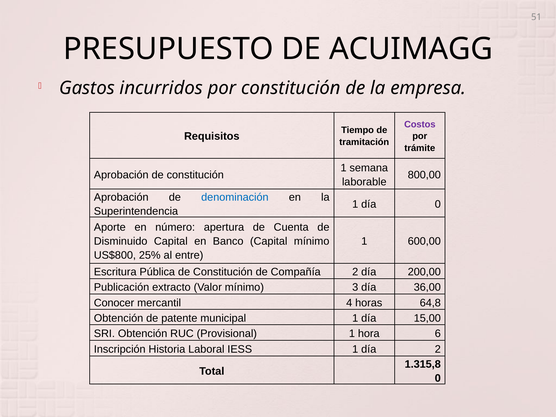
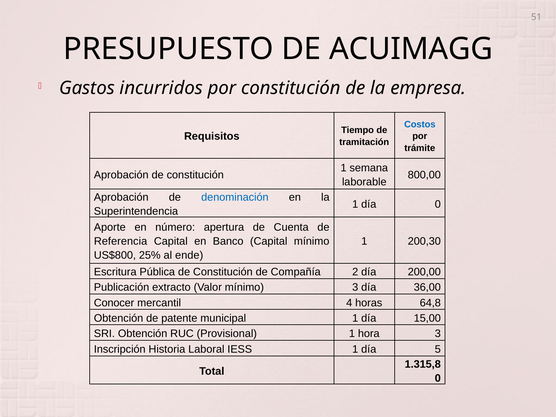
Costos colour: purple -> blue
Disminuido: Disminuido -> Referencia
600,00: 600,00 -> 200,30
entre: entre -> ende
hora 6: 6 -> 3
día 2: 2 -> 5
